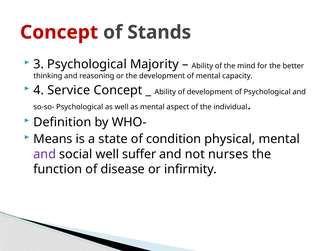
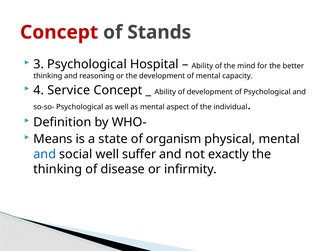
Majority: Majority -> Hospital
condition: condition -> organism
and at (45, 154) colour: purple -> blue
nurses: nurses -> exactly
function at (58, 169): function -> thinking
